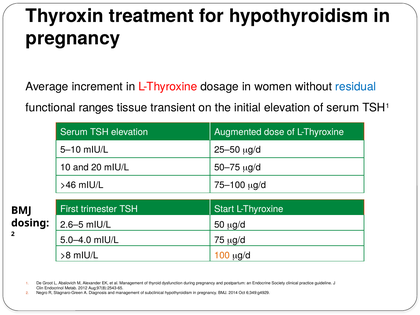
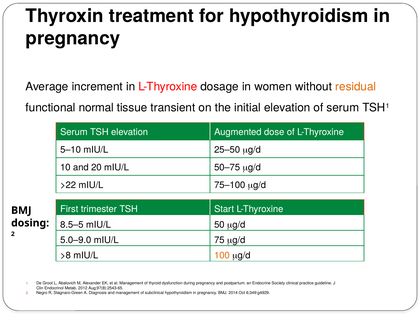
residual colour: blue -> orange
ranges: ranges -> normal
>46: >46 -> >22
2.6–5: 2.6–5 -> 8.5–5
5.0–4.0: 5.0–4.0 -> 5.0–9.0
